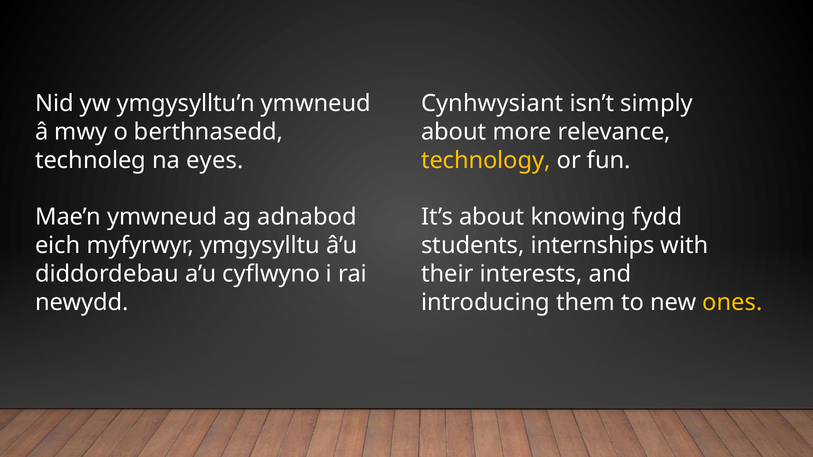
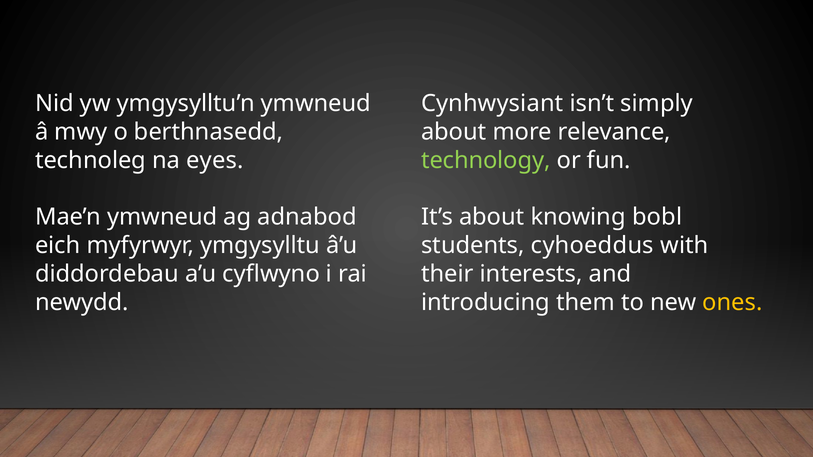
technology colour: yellow -> light green
fydd: fydd -> bobl
internships: internships -> cyhoeddus
